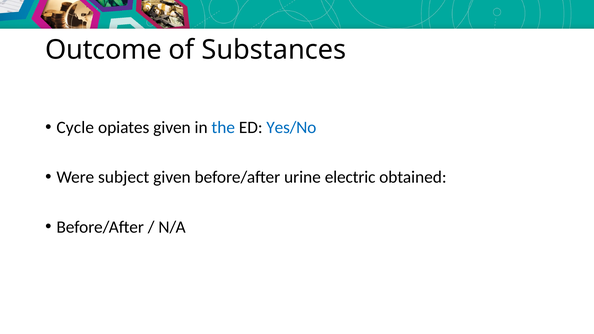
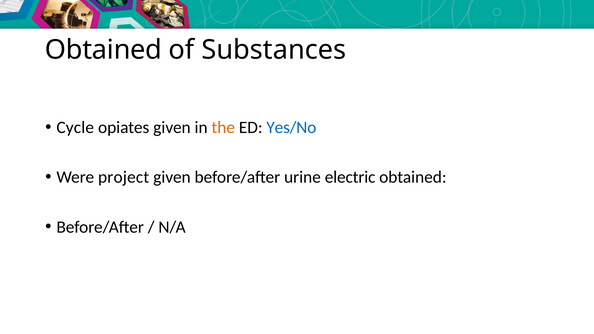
Outcome at (103, 50): Outcome -> Obtained
the colour: blue -> orange
subject: subject -> project
